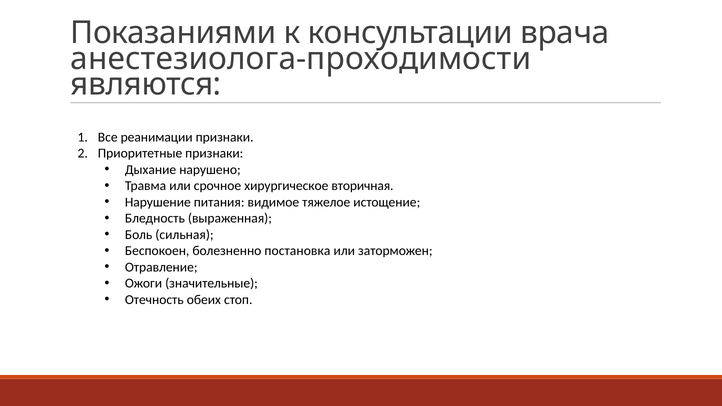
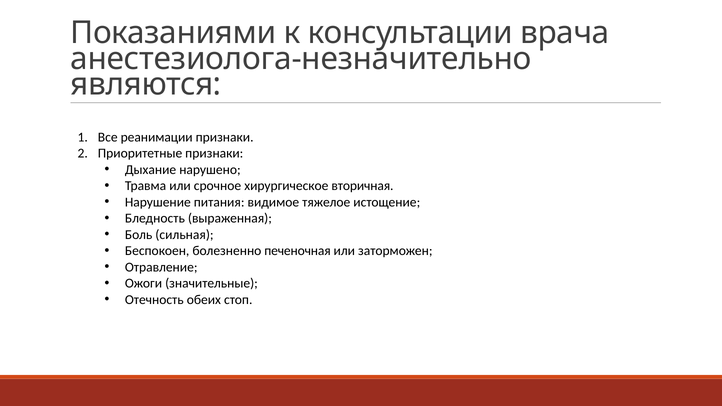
анестезиолога-проходимости: анестезиолога-проходимости -> анестезиолога-незначительно
постановка: постановка -> печеночная
